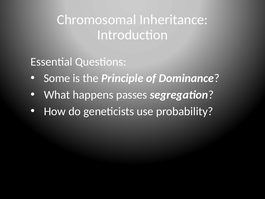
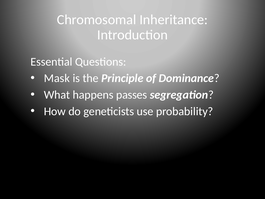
Some: Some -> Mask
